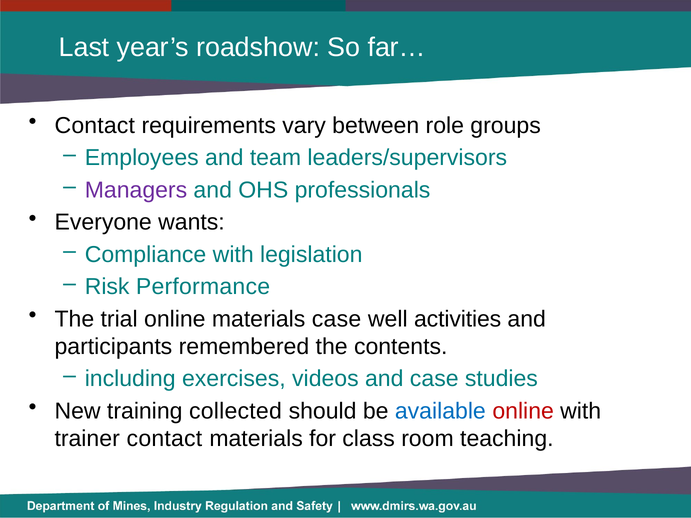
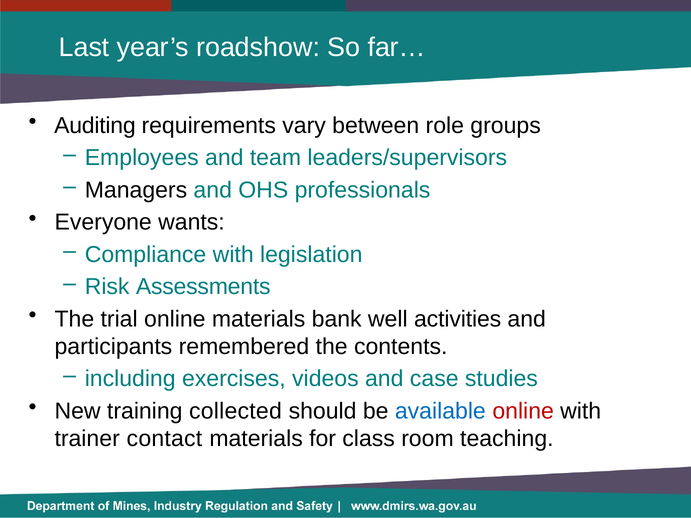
Contact at (95, 126): Contact -> Auditing
Managers colour: purple -> black
Performance: Performance -> Assessments
materials case: case -> bank
